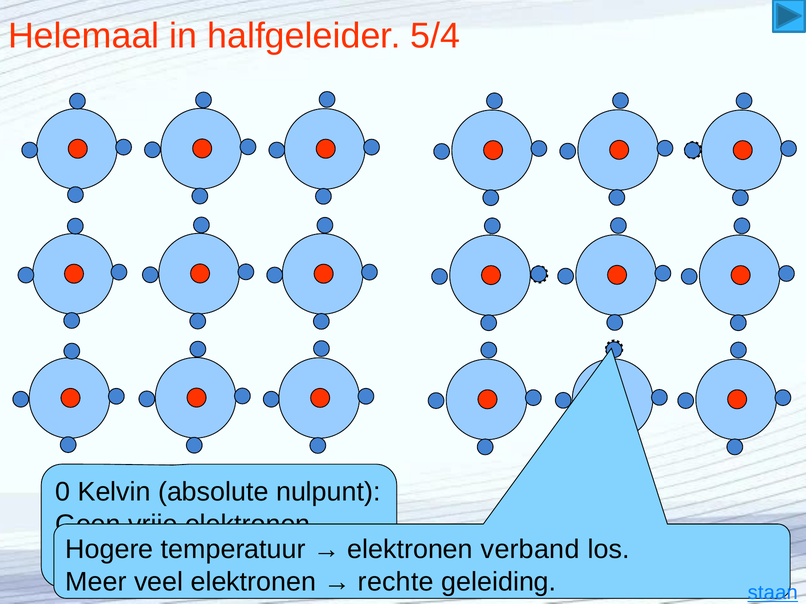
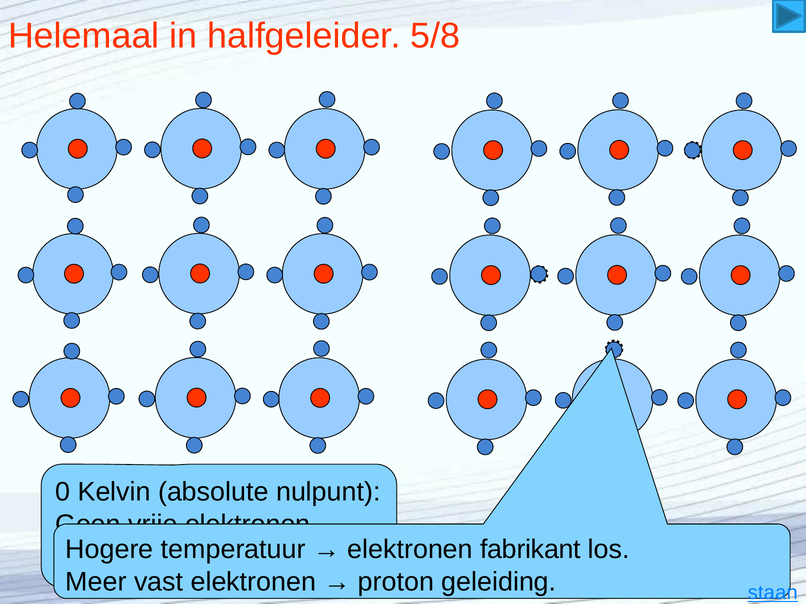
5/4: 5/4 -> 5/8
verband: verband -> fabrikant
veel: veel -> vast
rechte: rechte -> proton
